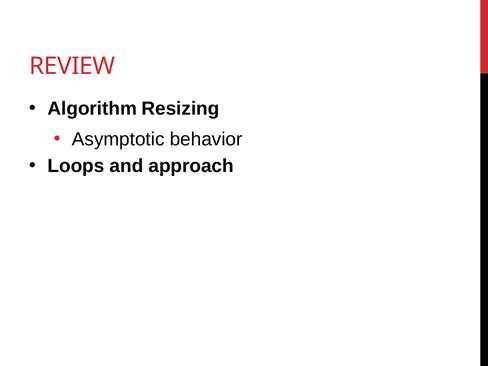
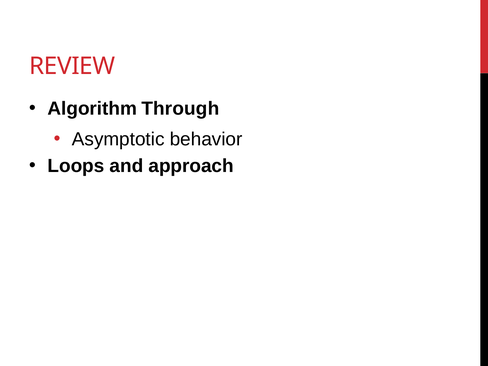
Resizing: Resizing -> Through
